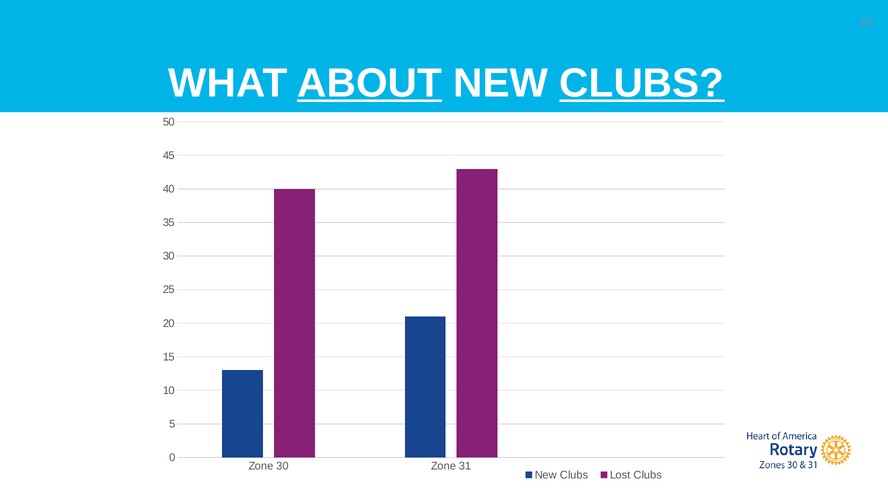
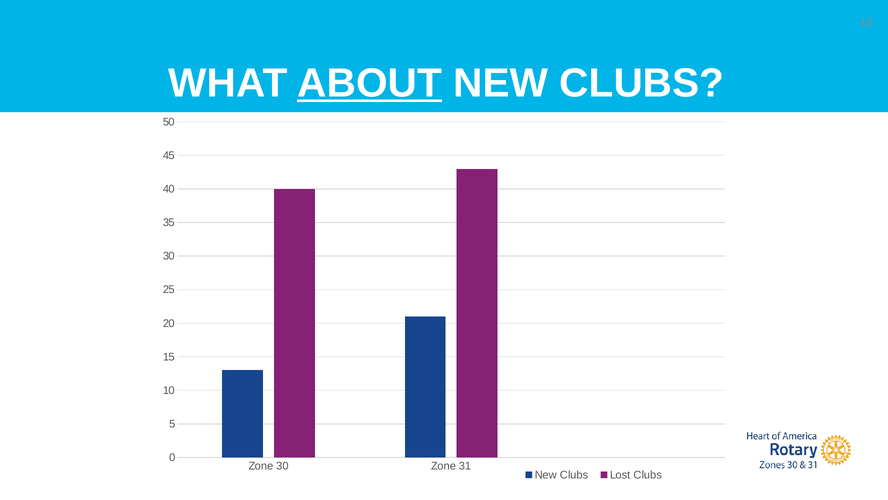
CLUBS at (642, 83) underline: present -> none
